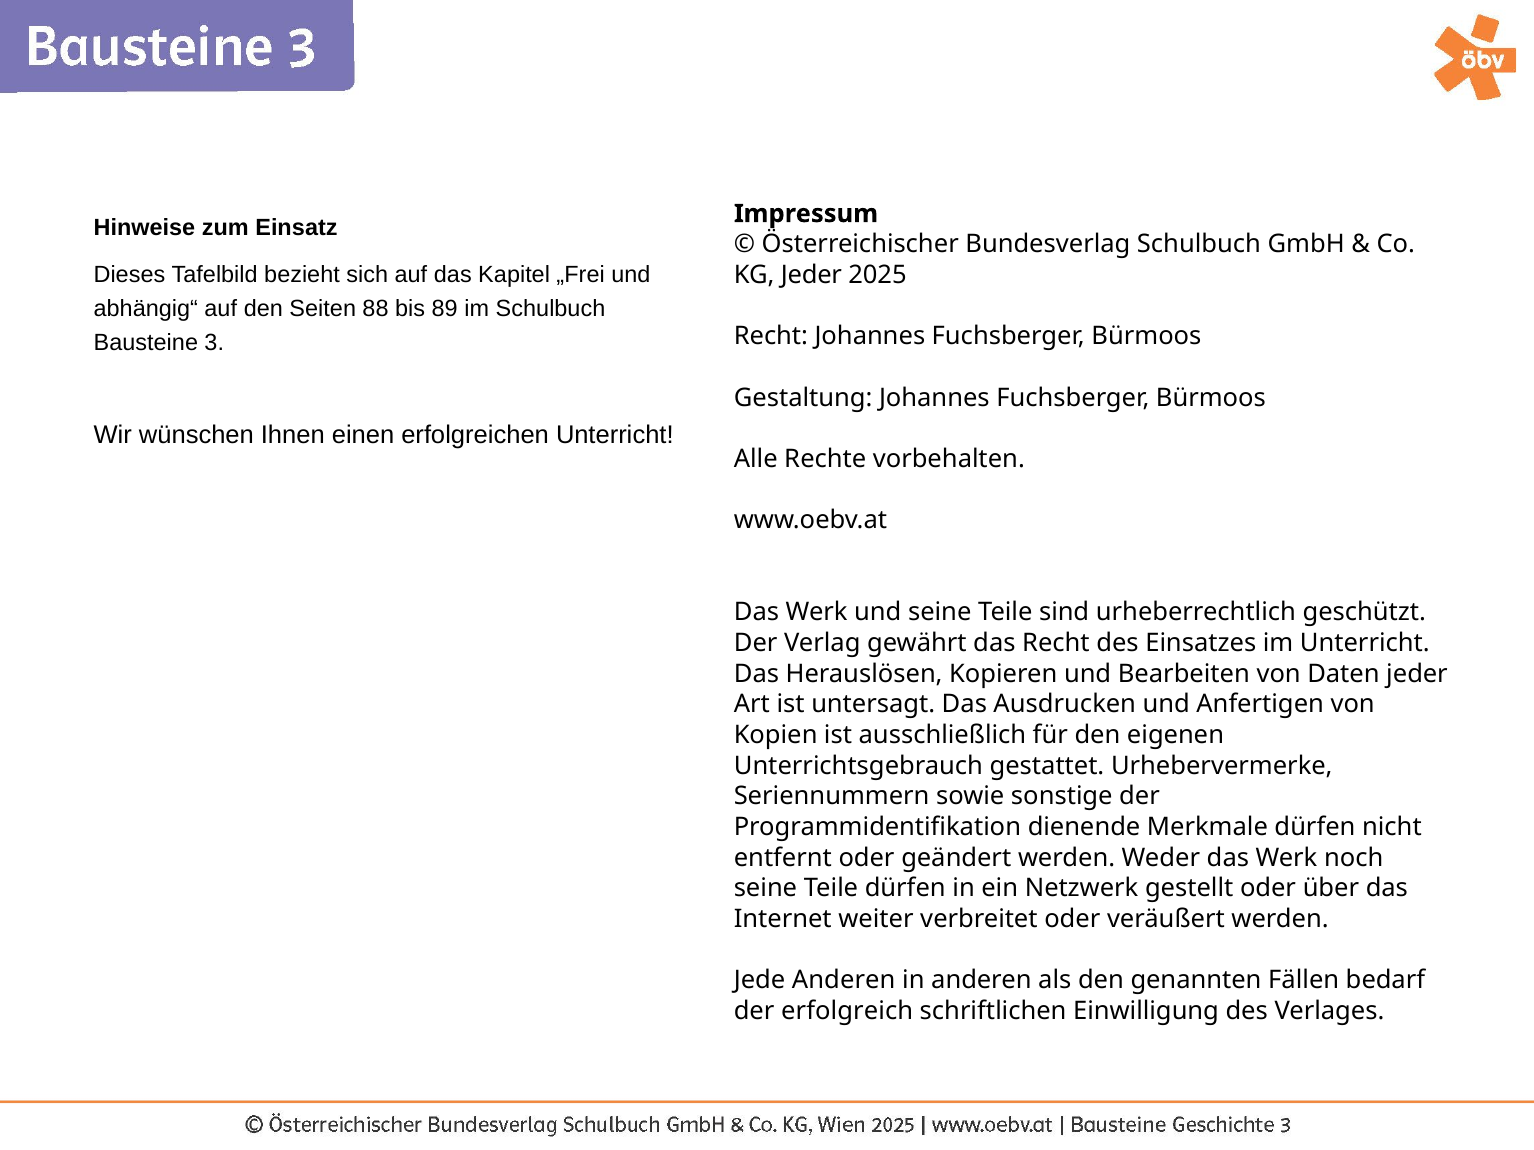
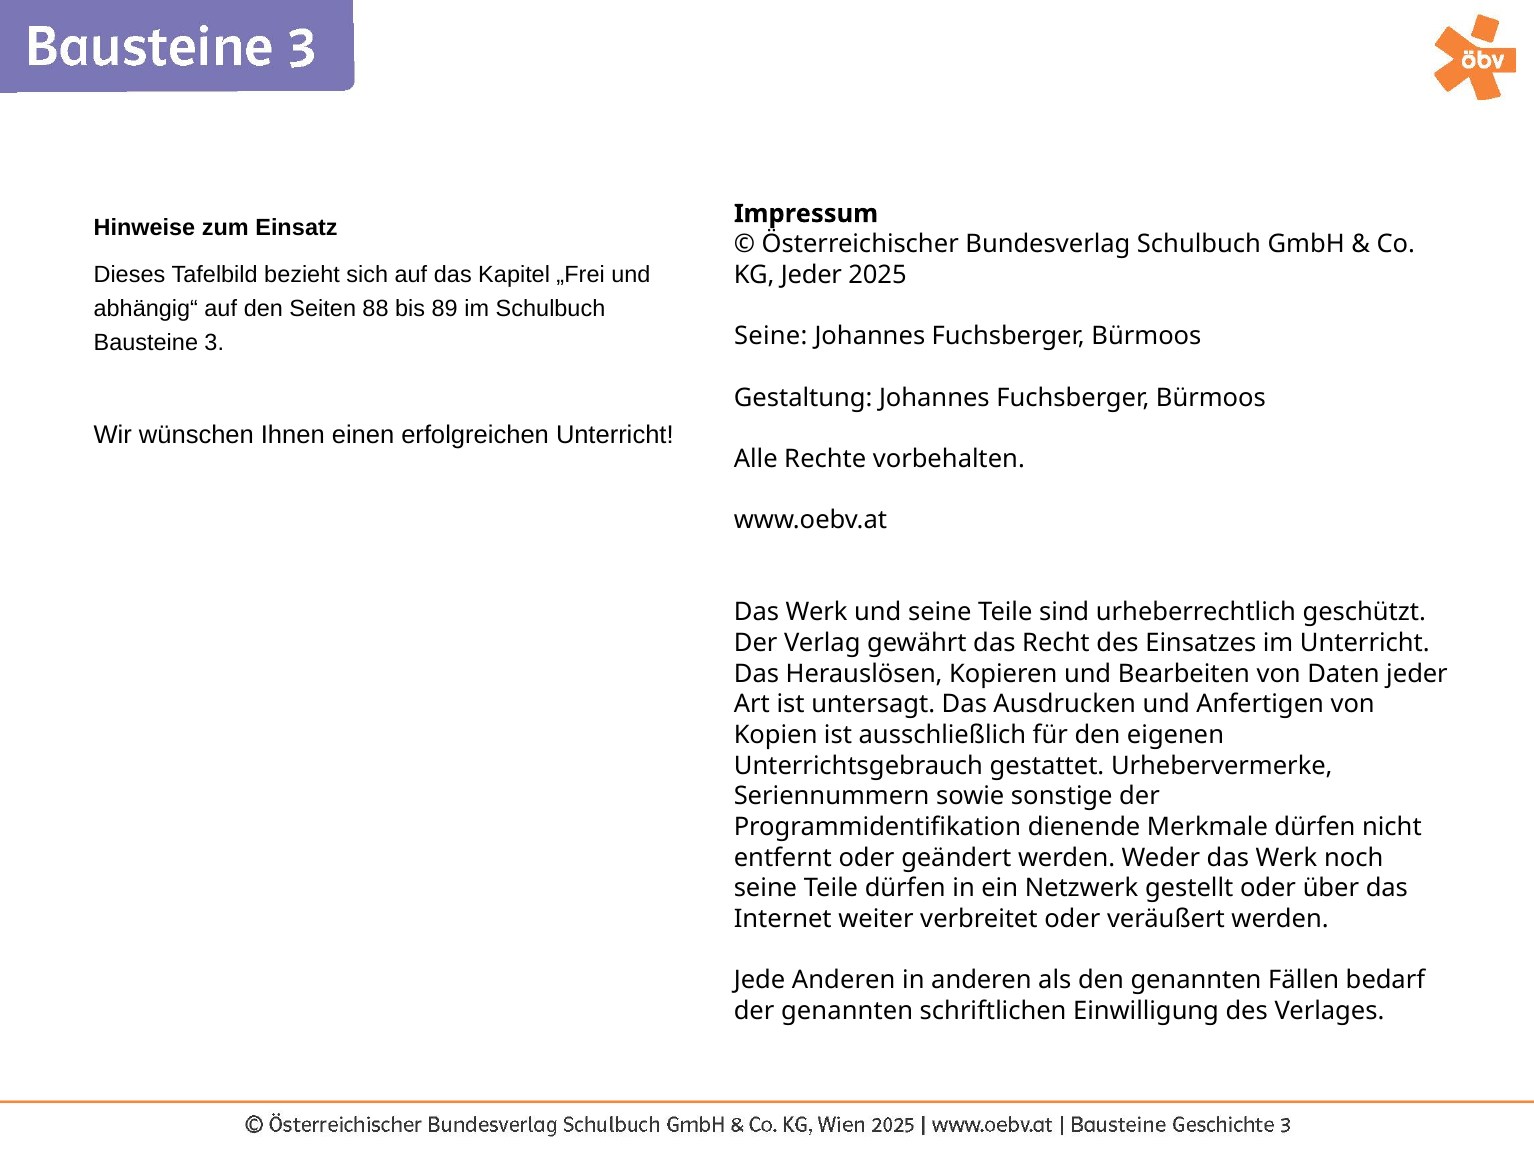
Recht at (771, 336): Recht -> Seine
der erfolgreich: erfolgreich -> genannten
